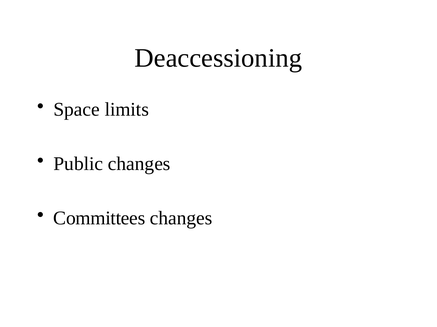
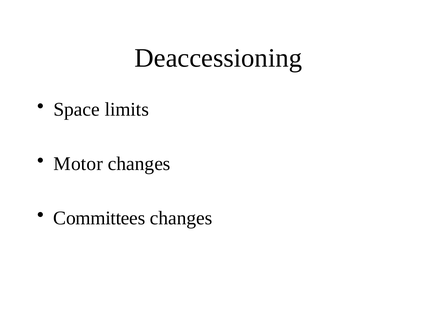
Public: Public -> Motor
